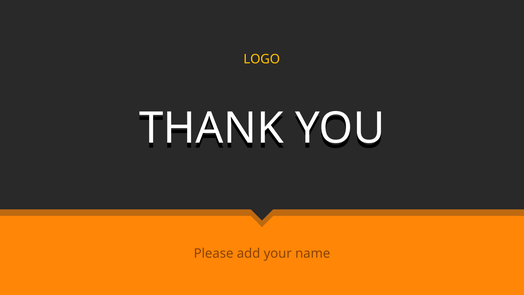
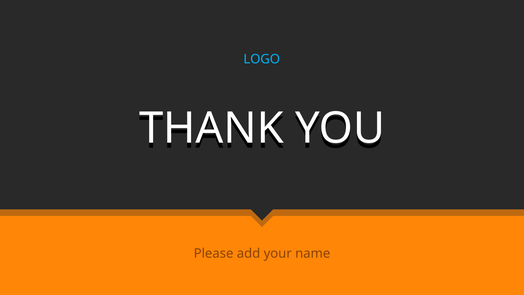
LOGO colour: yellow -> light blue
